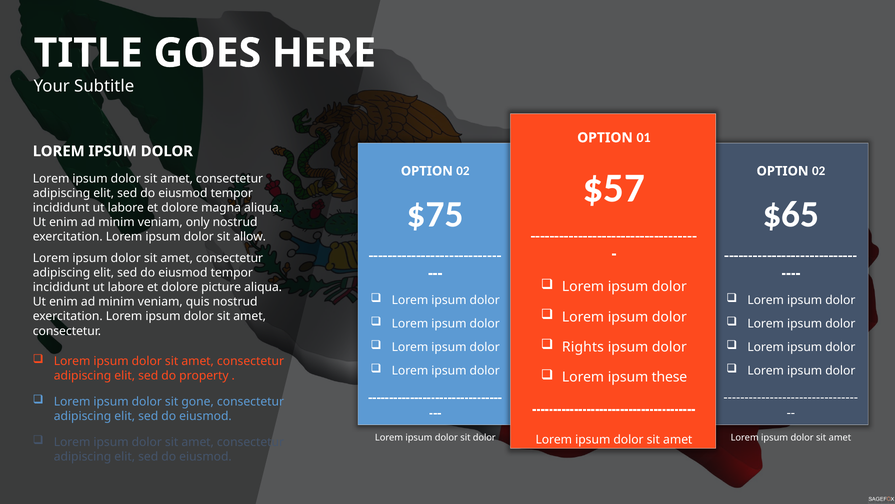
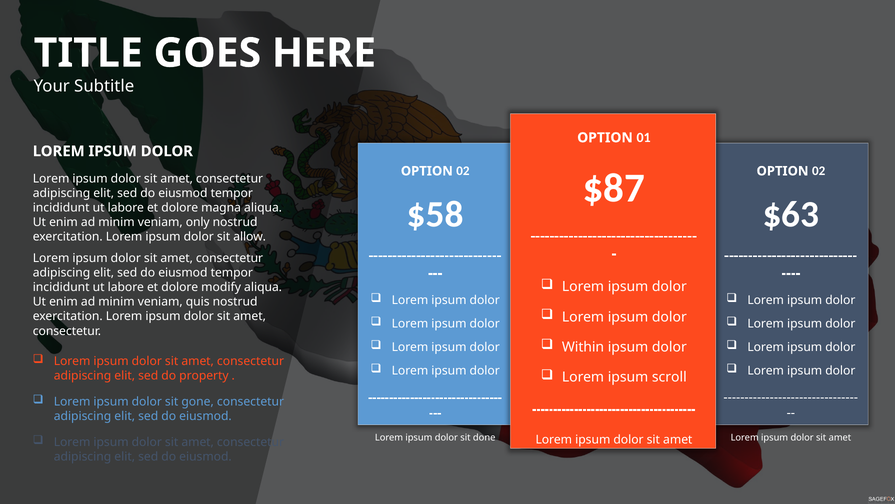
$57: $57 -> $87
$75: $75 -> $58
$65: $65 -> $63
picture: picture -> modify
Rights: Rights -> Within
these: these -> scroll
sit dolor: dolor -> done
